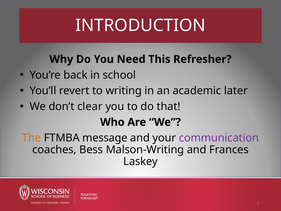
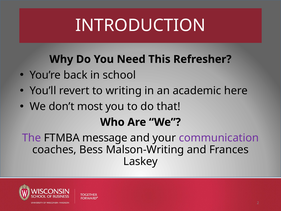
later: later -> here
clear: clear -> most
The colour: orange -> purple
